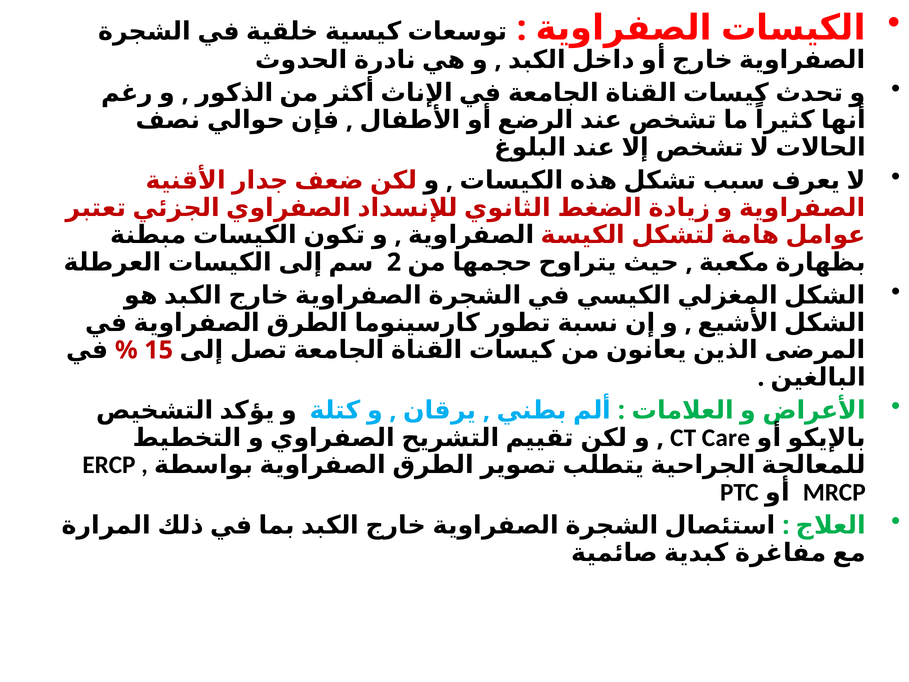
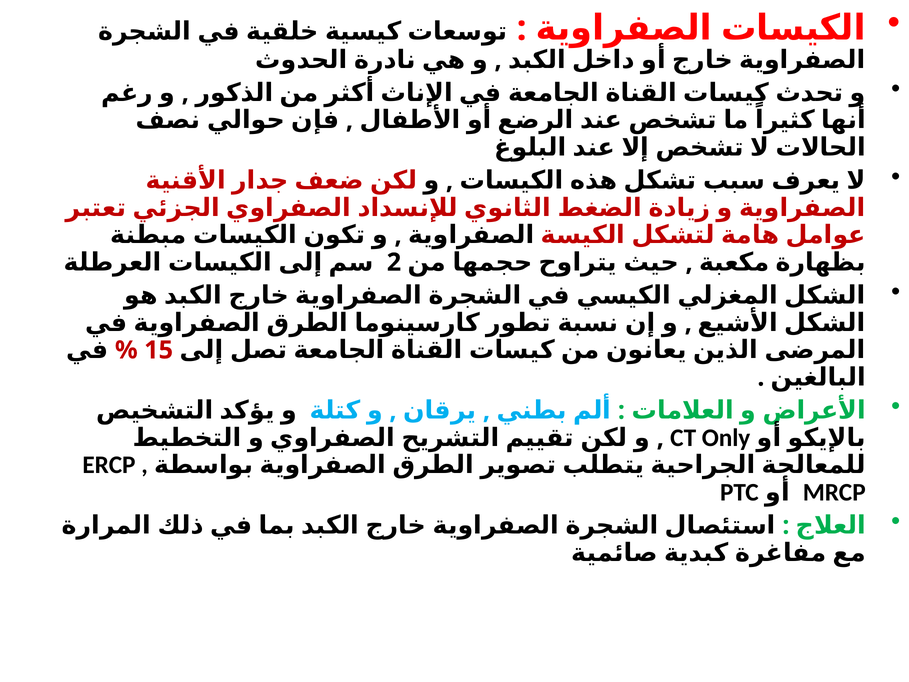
Care: Care -> Only
